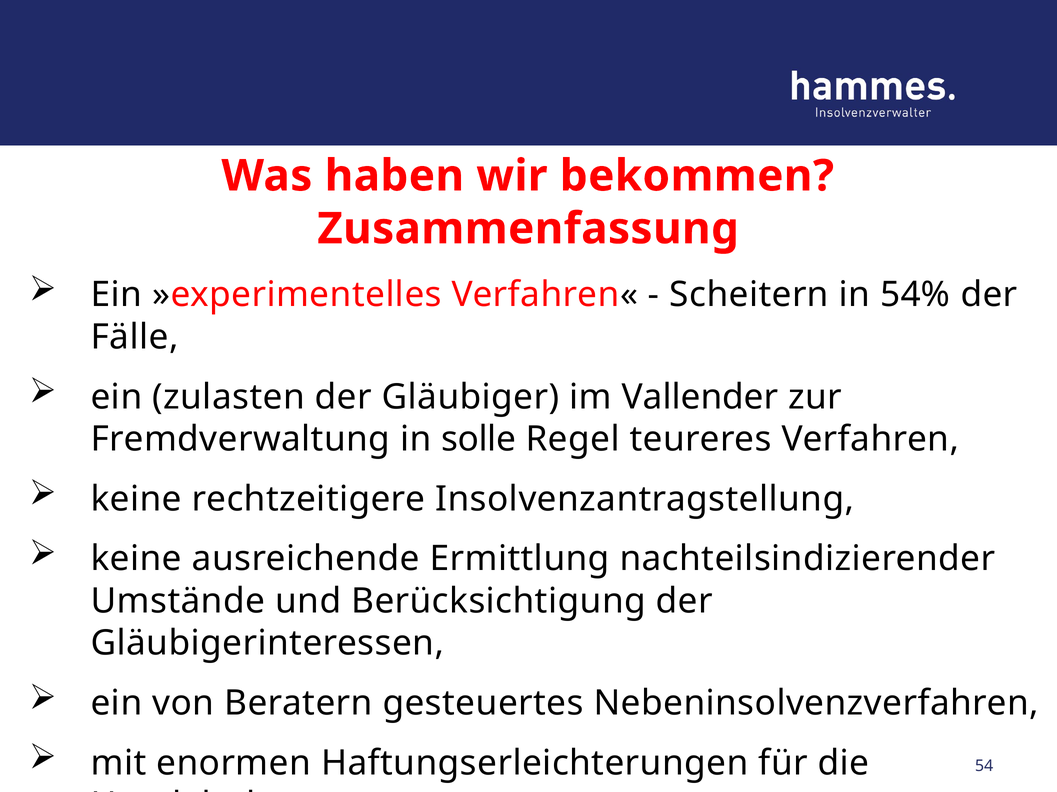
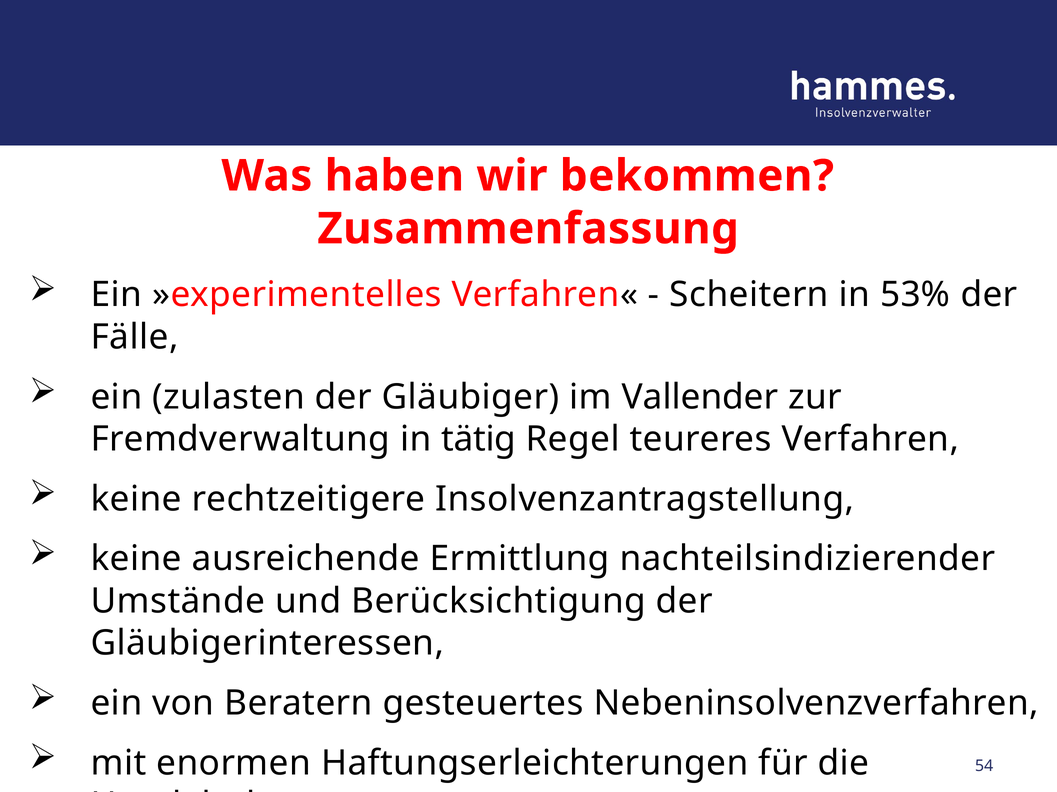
54%: 54% -> 53%
solle: solle -> tätig
